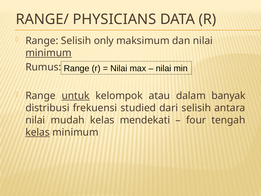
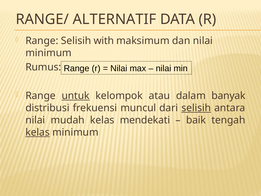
PHYSICIANS: PHYSICIANS -> ALTERNATIF
only: only -> with
minimum at (48, 53) underline: present -> none
studied: studied -> muncul
selisih at (196, 108) underline: none -> present
four: four -> baik
